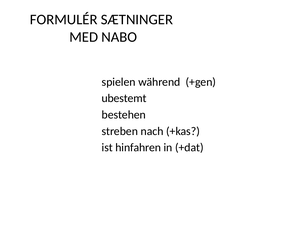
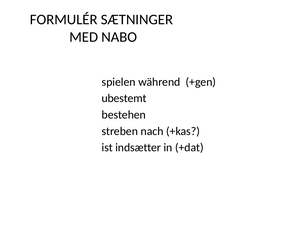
hinfahren: hinfahren -> indsætter
